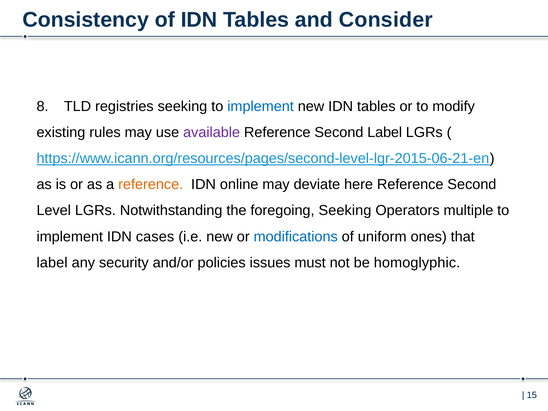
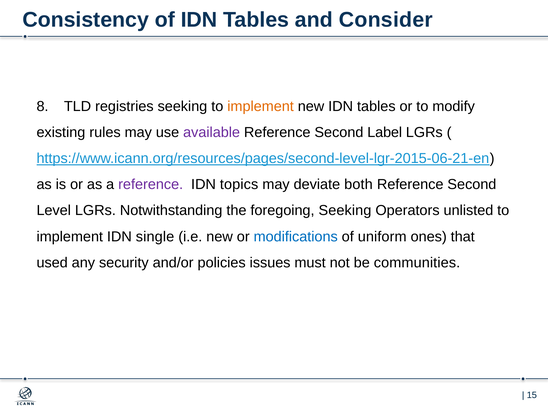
implement at (261, 106) colour: blue -> orange
reference at (151, 185) colour: orange -> purple
online: online -> topics
here: here -> both
multiple: multiple -> unlisted
cases: cases -> single
label at (52, 263): label -> used
homoglyphic: homoglyphic -> communities
